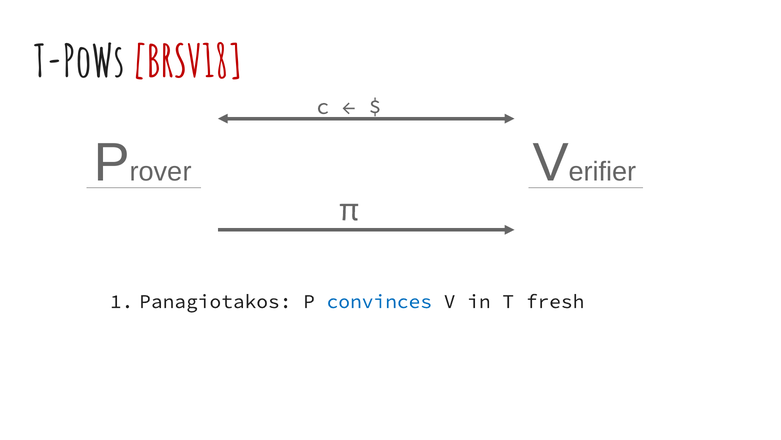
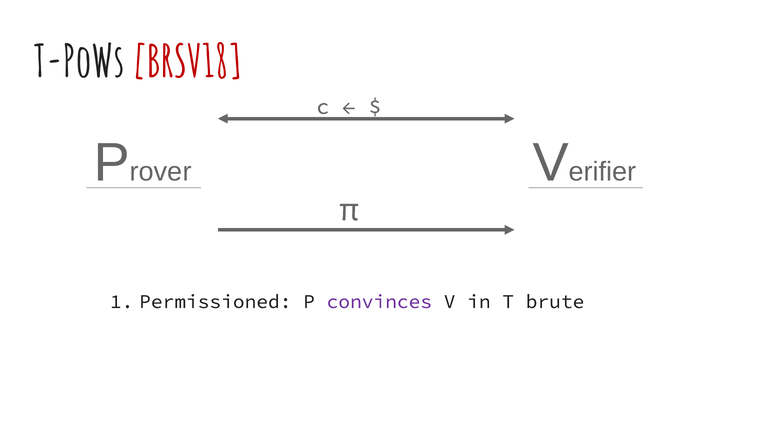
Panagiotakos: Panagiotakos -> Permissioned
convinces colour: blue -> purple
fresh: fresh -> brute
